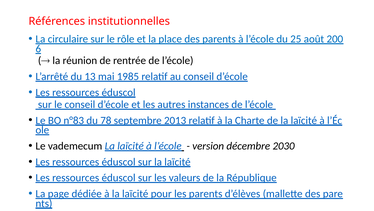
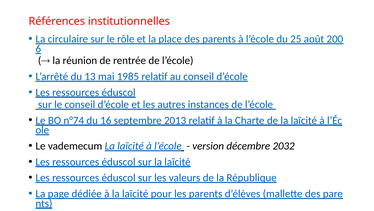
n°83: n°83 -> n°74
78: 78 -> 16
2030: 2030 -> 2032
